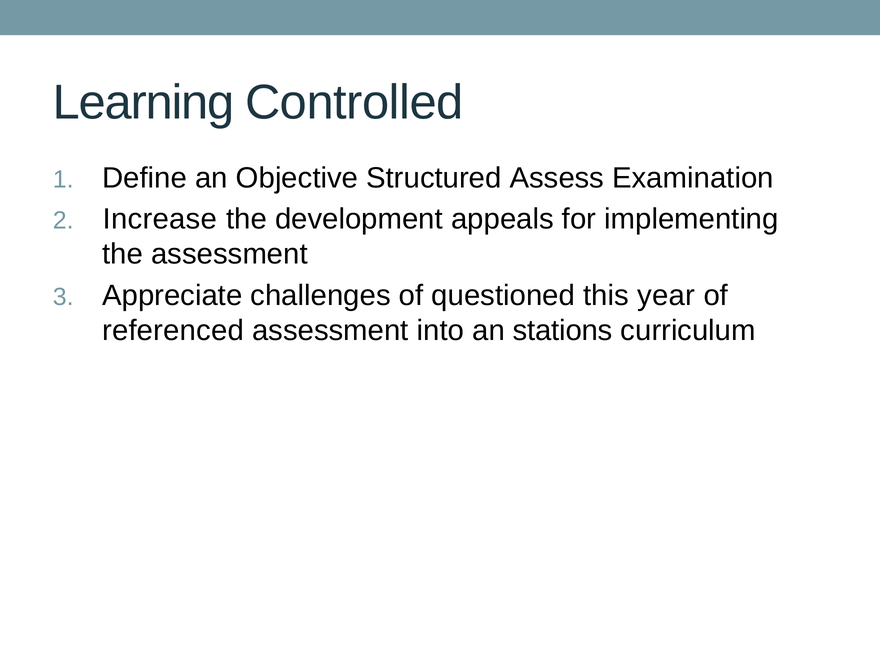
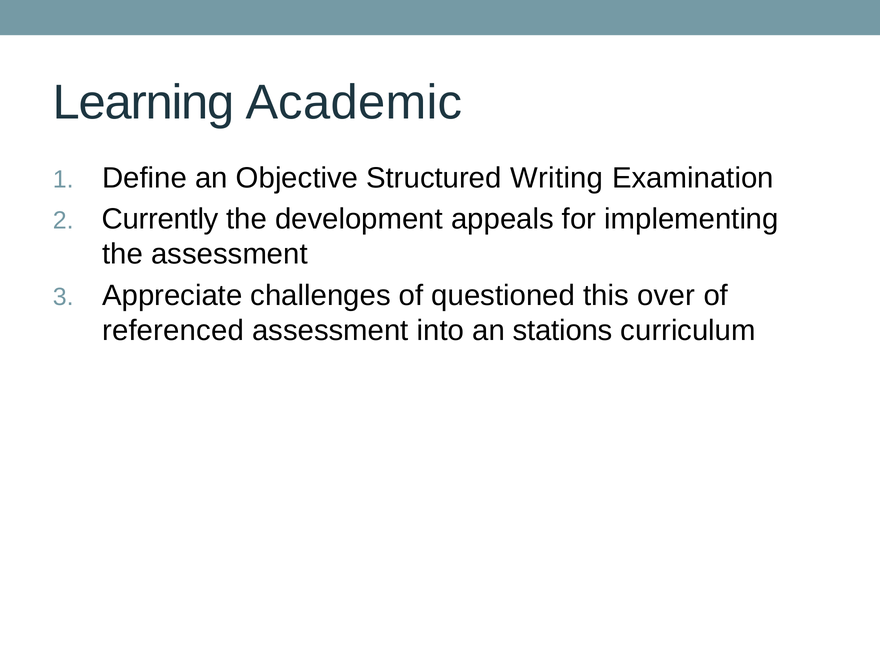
Controlled: Controlled -> Academic
Assess: Assess -> Writing
Increase: Increase -> Currently
year: year -> over
